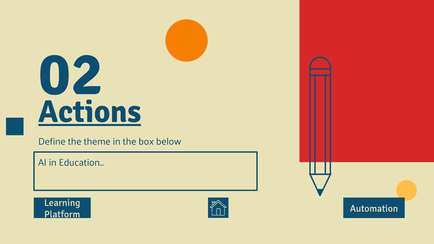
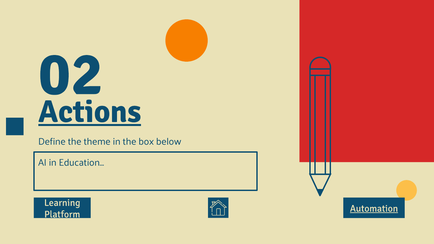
Automation underline: none -> present
